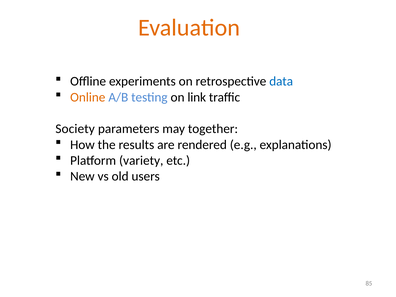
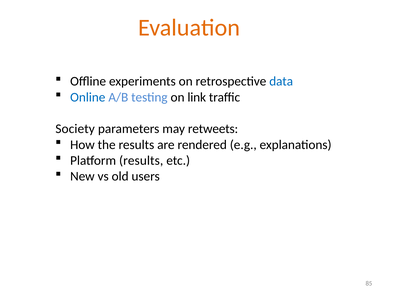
Online colour: orange -> blue
together: together -> retweets
Platform variety: variety -> results
